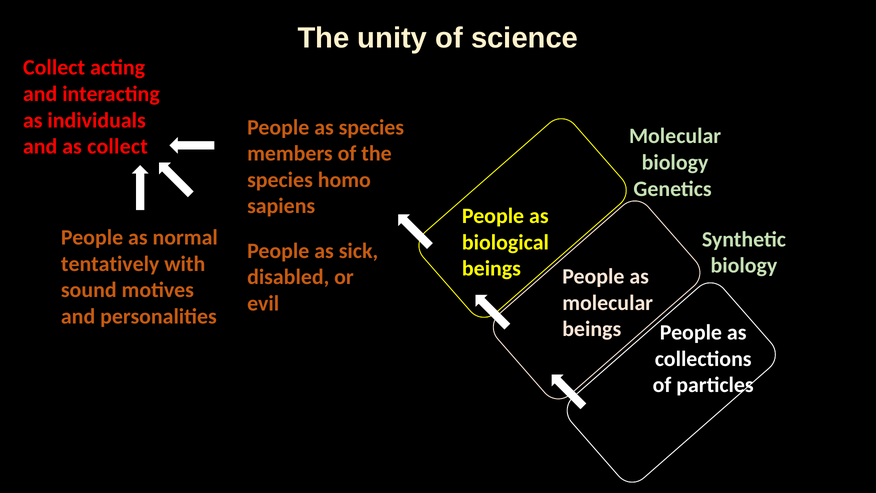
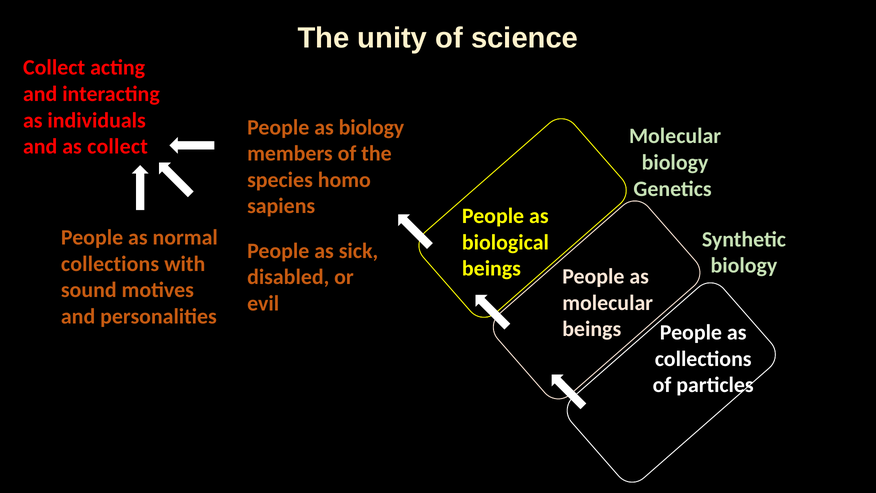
as species: species -> biology
tentatively at (110, 264): tentatively -> collections
